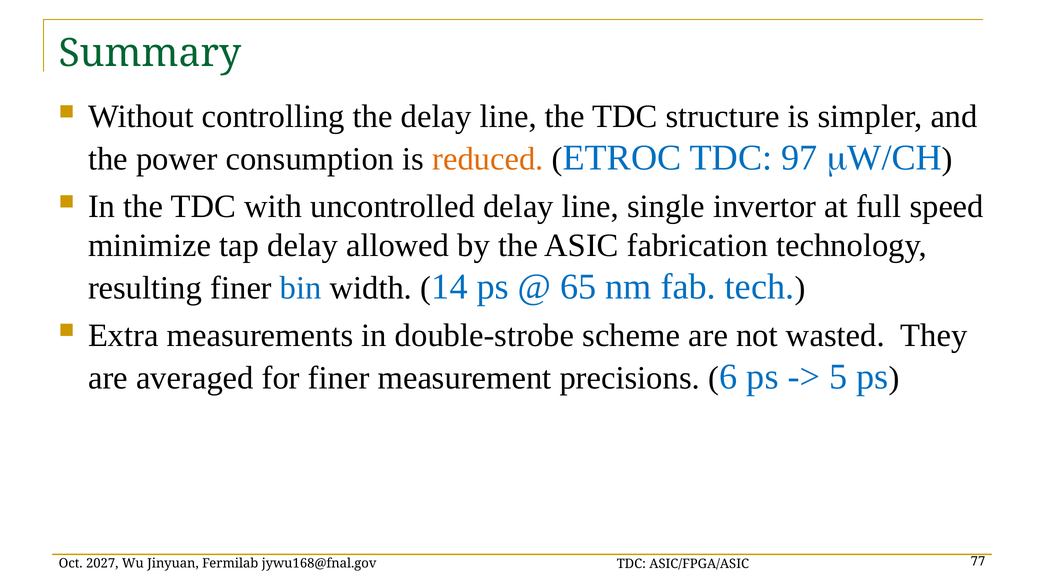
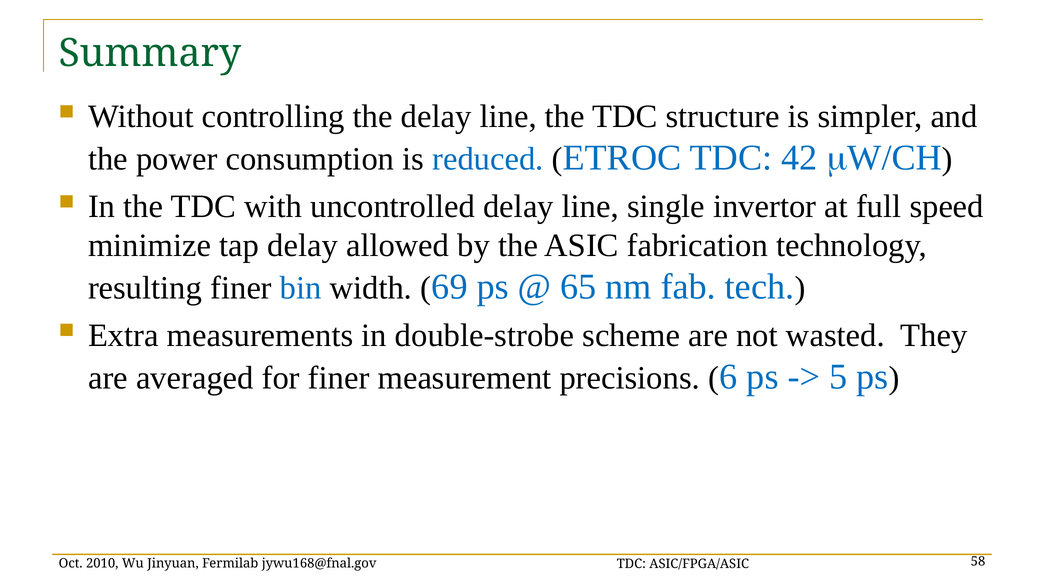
reduced colour: orange -> blue
97: 97 -> 42
14: 14 -> 69
2027: 2027 -> 2010
77: 77 -> 58
